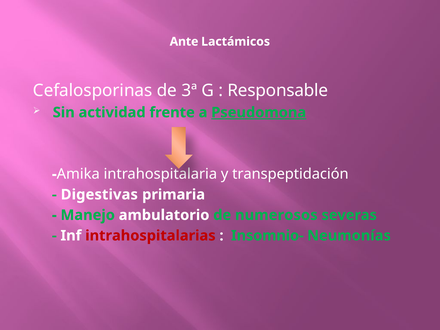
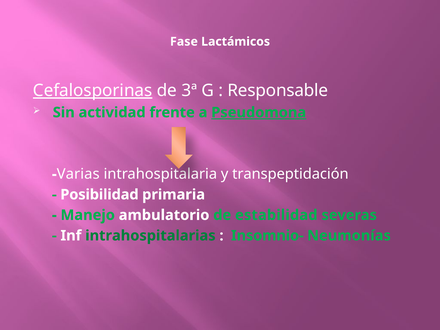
Ante: Ante -> Fase
Cefalosporinas underline: none -> present
Amika: Amika -> Varias
Digestivas: Digestivas -> Posibilidad
numerosos: numerosos -> estabilidad
intrahospitalarias colour: red -> green
